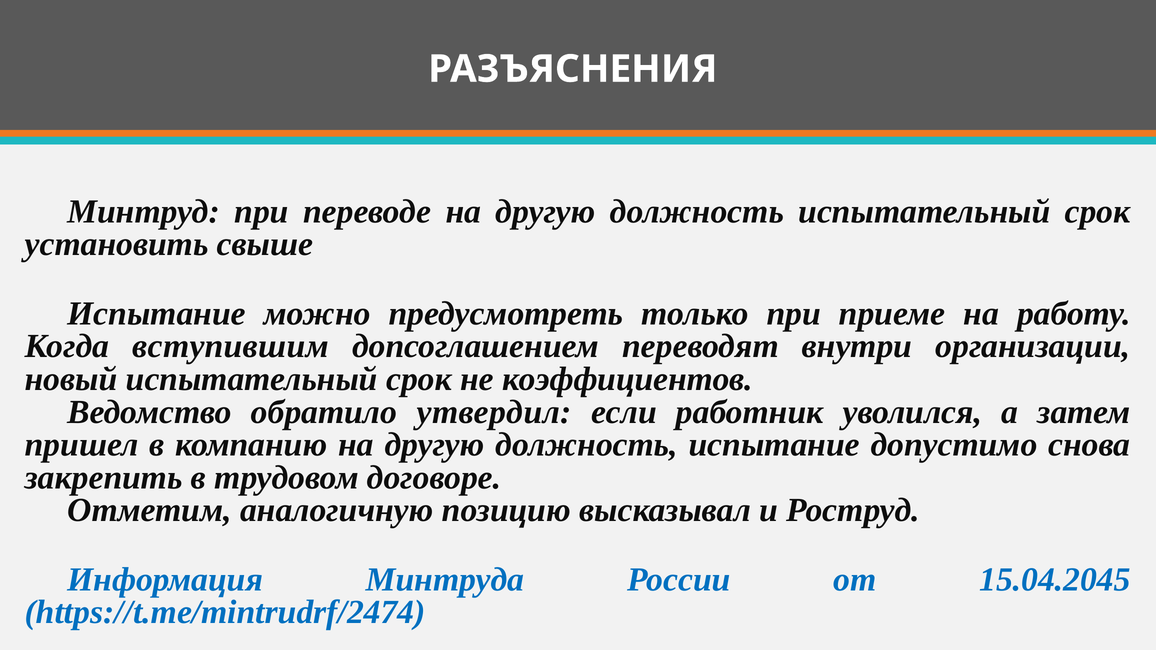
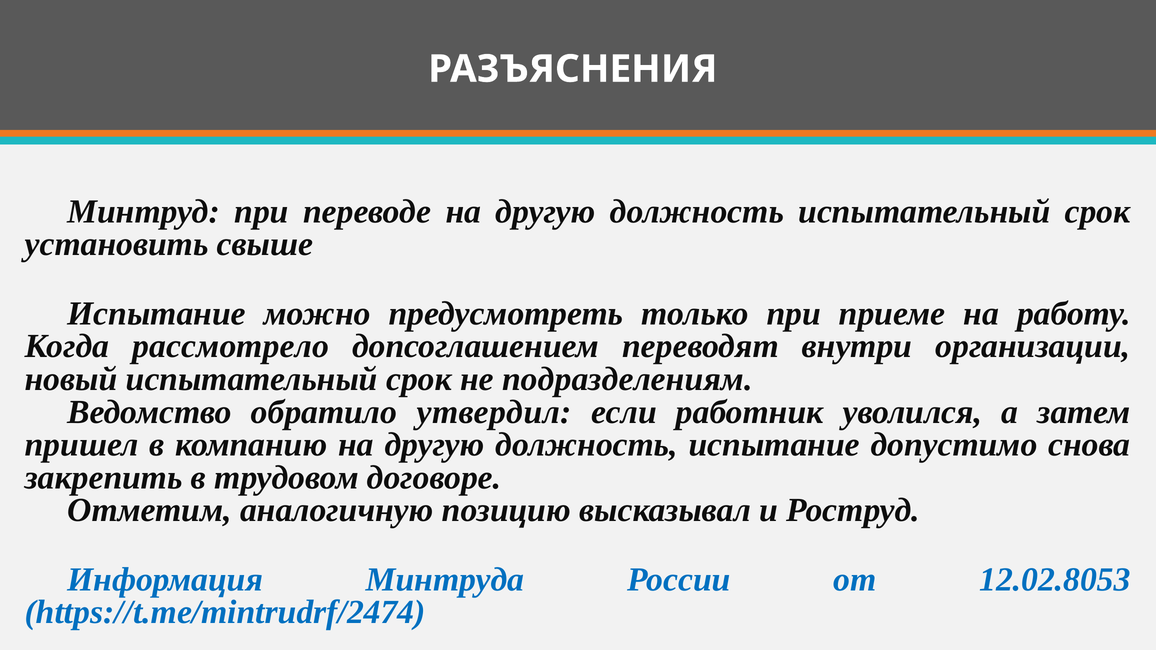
вступившим: вступившим -> рассмотрело
коэффициентов: коэффициентов -> подразделениям
15.04.2045: 15.04.2045 -> 12.02.8053
